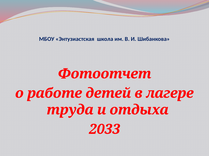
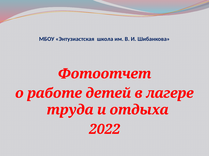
2033: 2033 -> 2022
